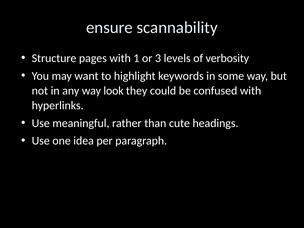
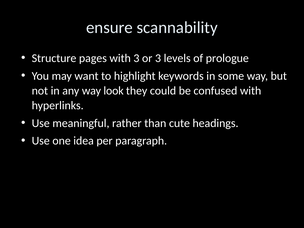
with 1: 1 -> 3
verbosity: verbosity -> prologue
